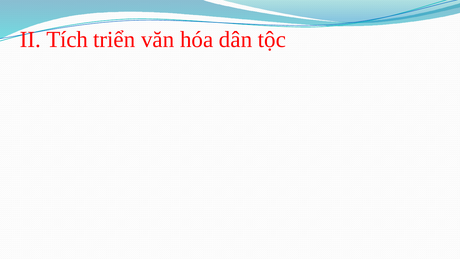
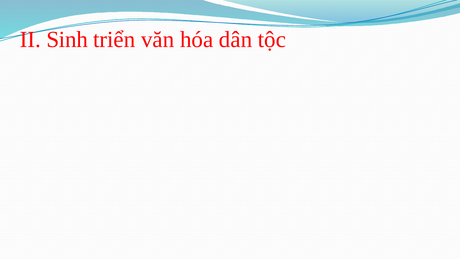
Tích: Tích -> Sinh
